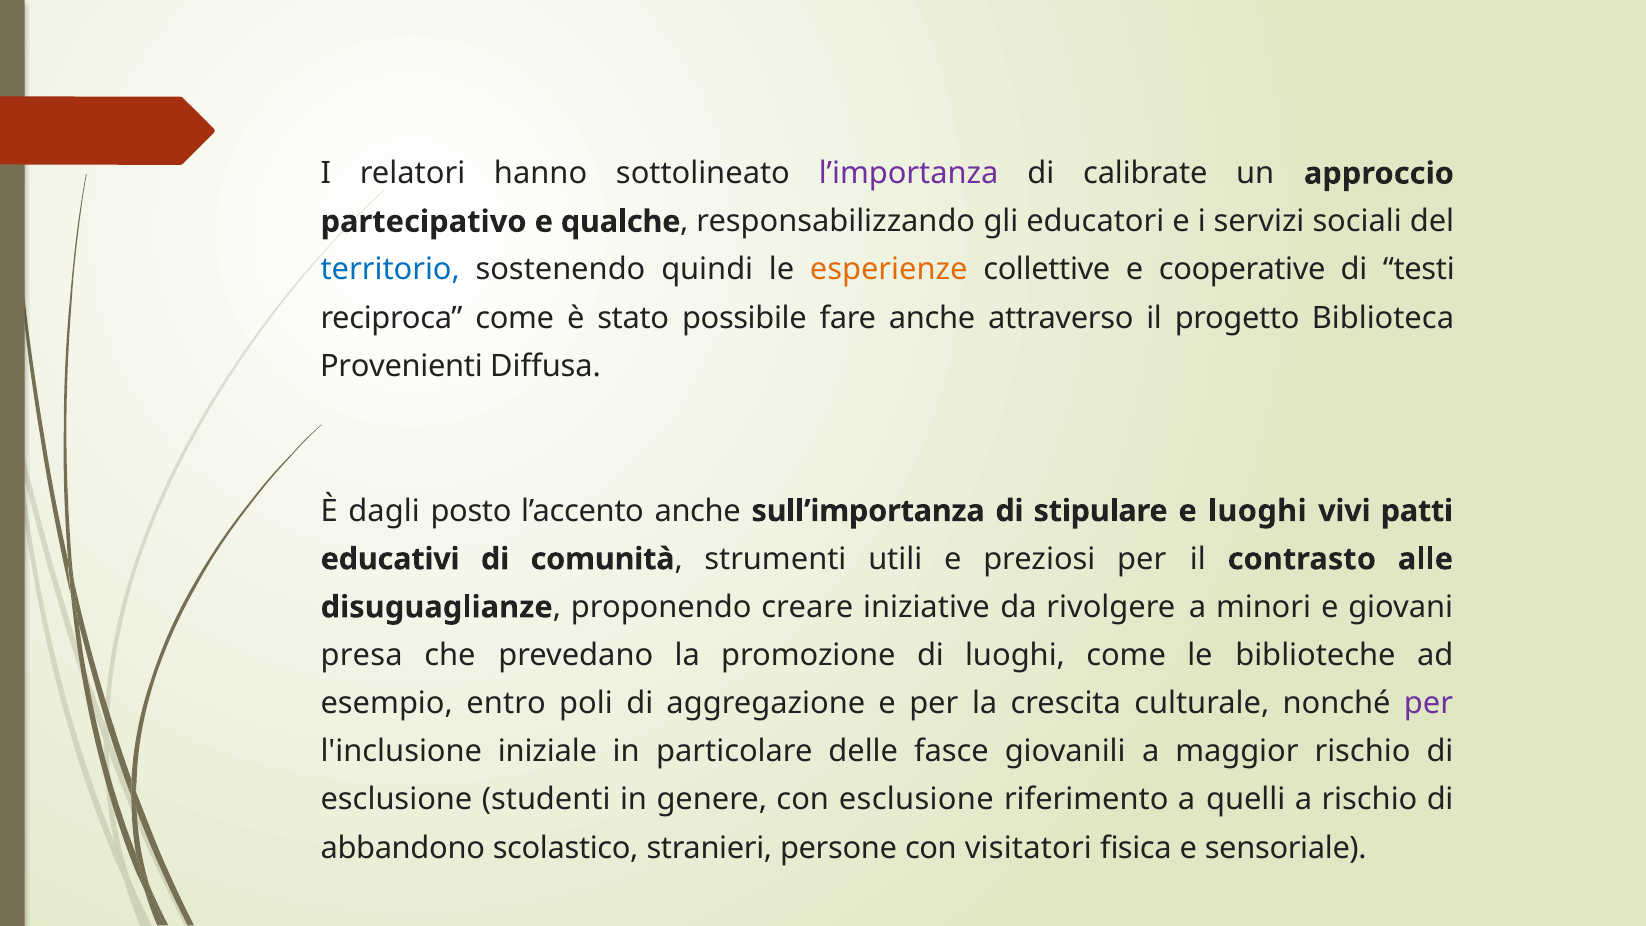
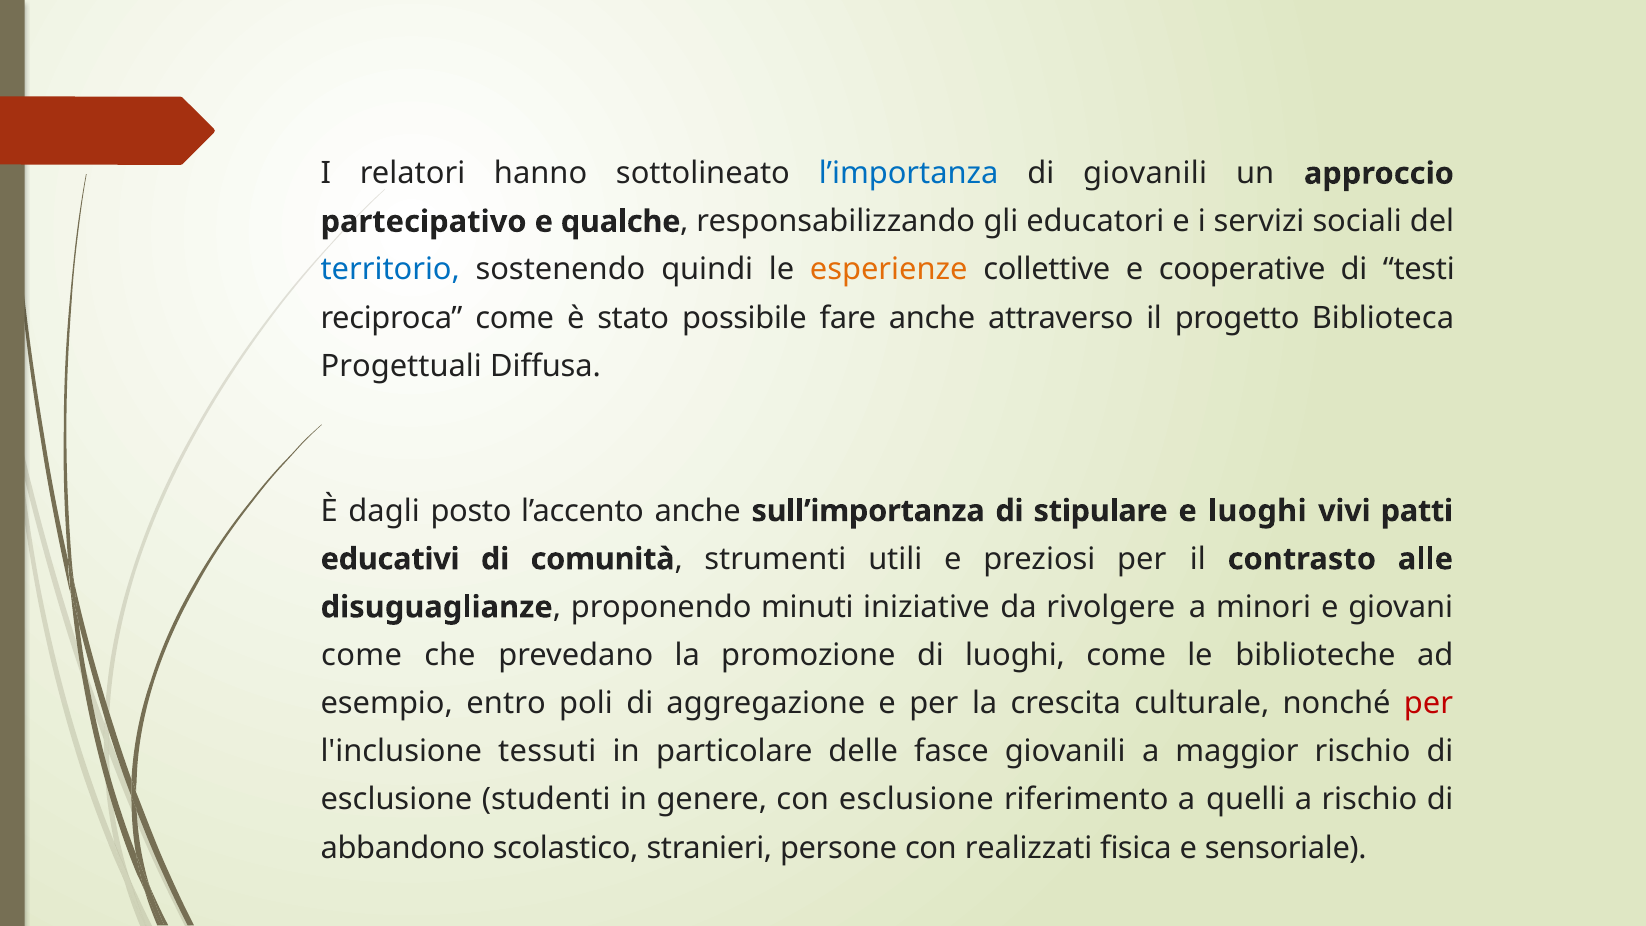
l’importanza colour: purple -> blue
di calibrate: calibrate -> giovanili
Provenienti: Provenienti -> Progettuali
creare: creare -> minuti
presa at (362, 655): presa -> come
per at (1429, 703) colour: purple -> red
iniziale: iniziale -> tessuti
visitatori: visitatori -> realizzati
